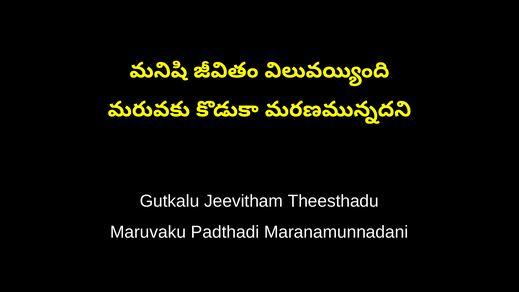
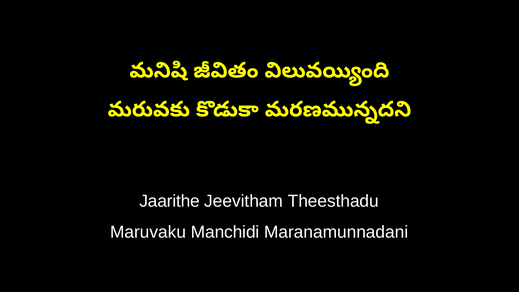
Gutkalu: Gutkalu -> Jaarithe
Padthadi: Padthadi -> Manchidi
